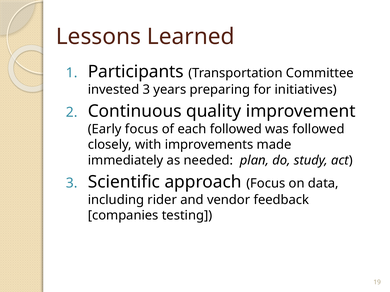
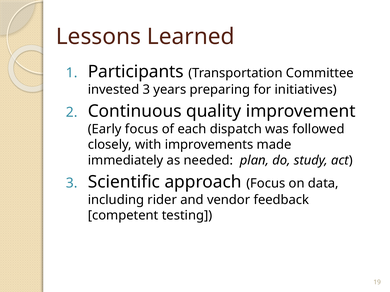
each followed: followed -> dispatch
companies: companies -> competent
